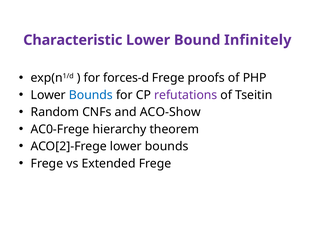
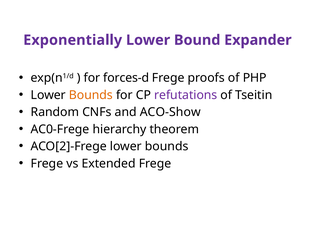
Characteristic: Characteristic -> Exponentially
Infinitely: Infinitely -> Expander
Bounds at (91, 95) colour: blue -> orange
